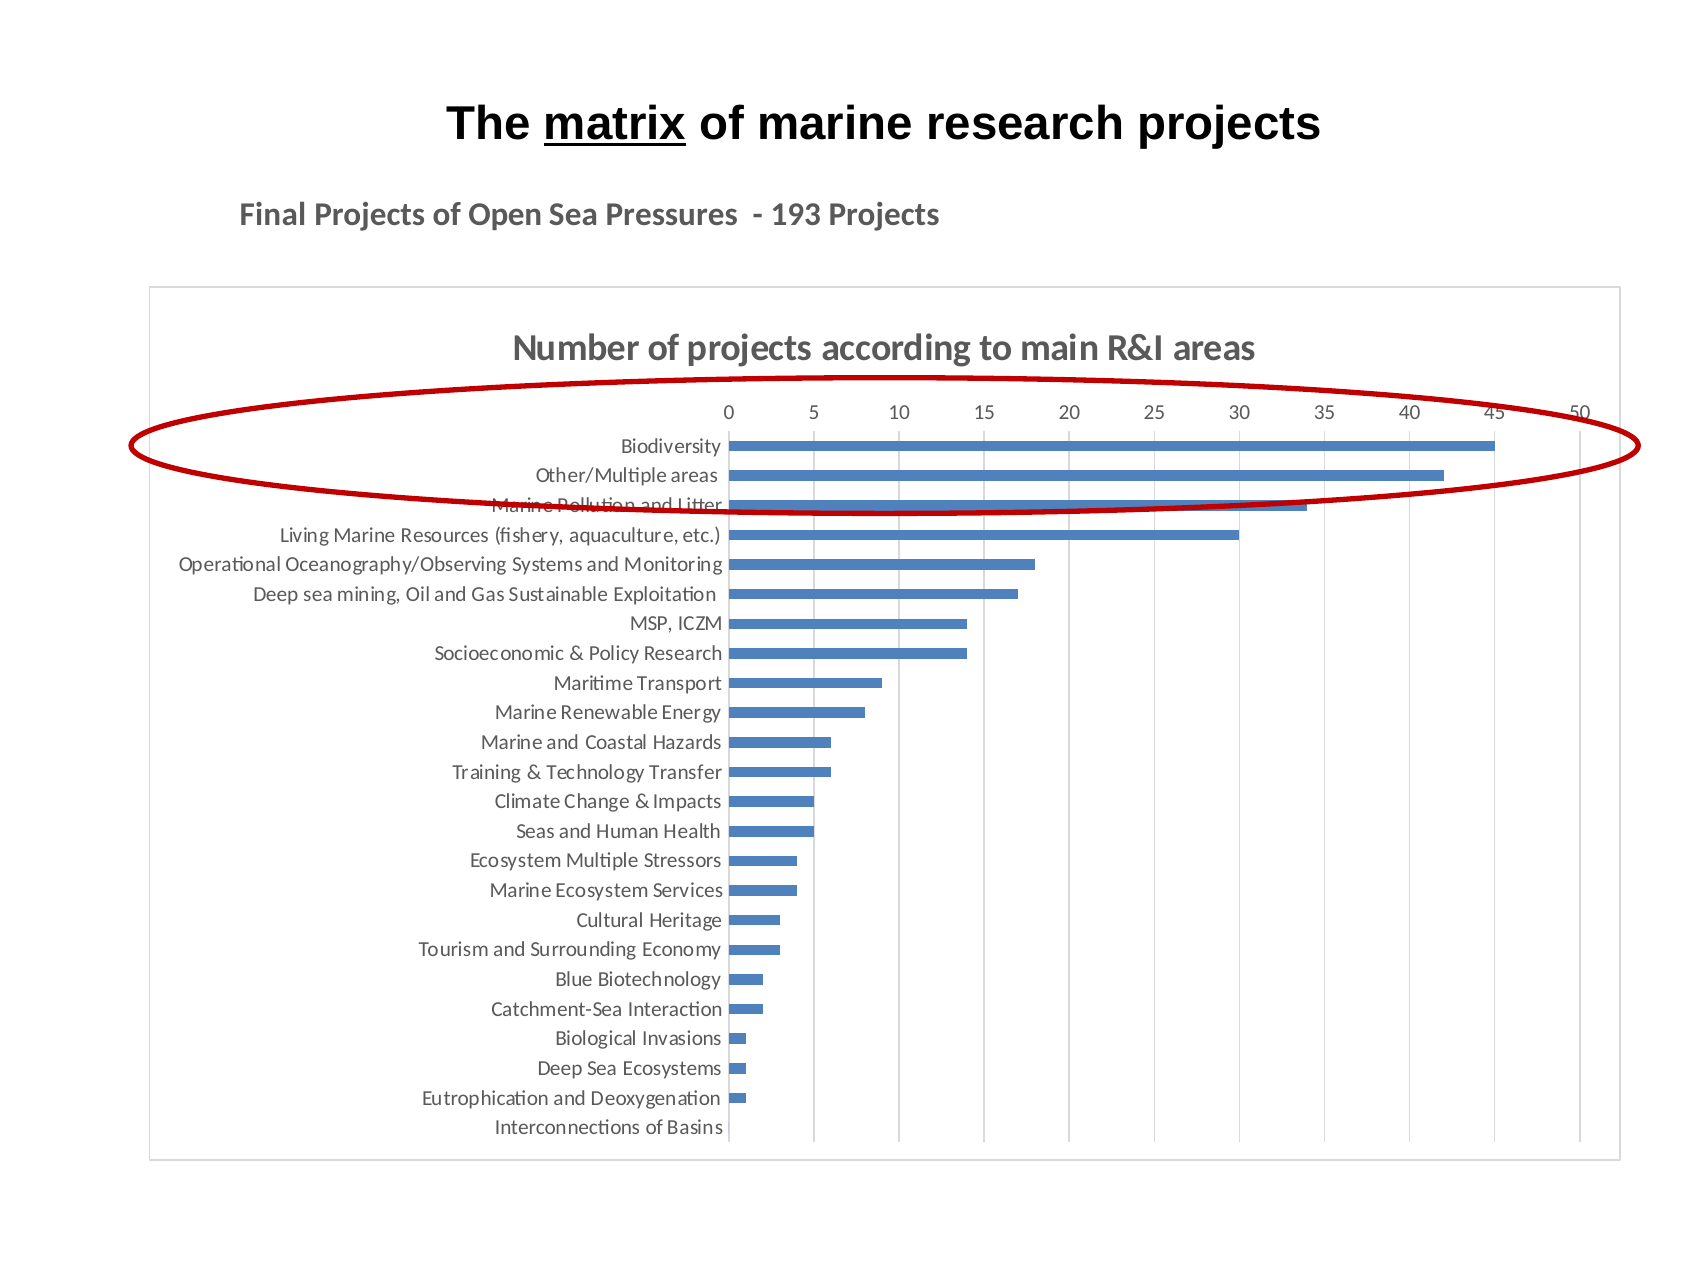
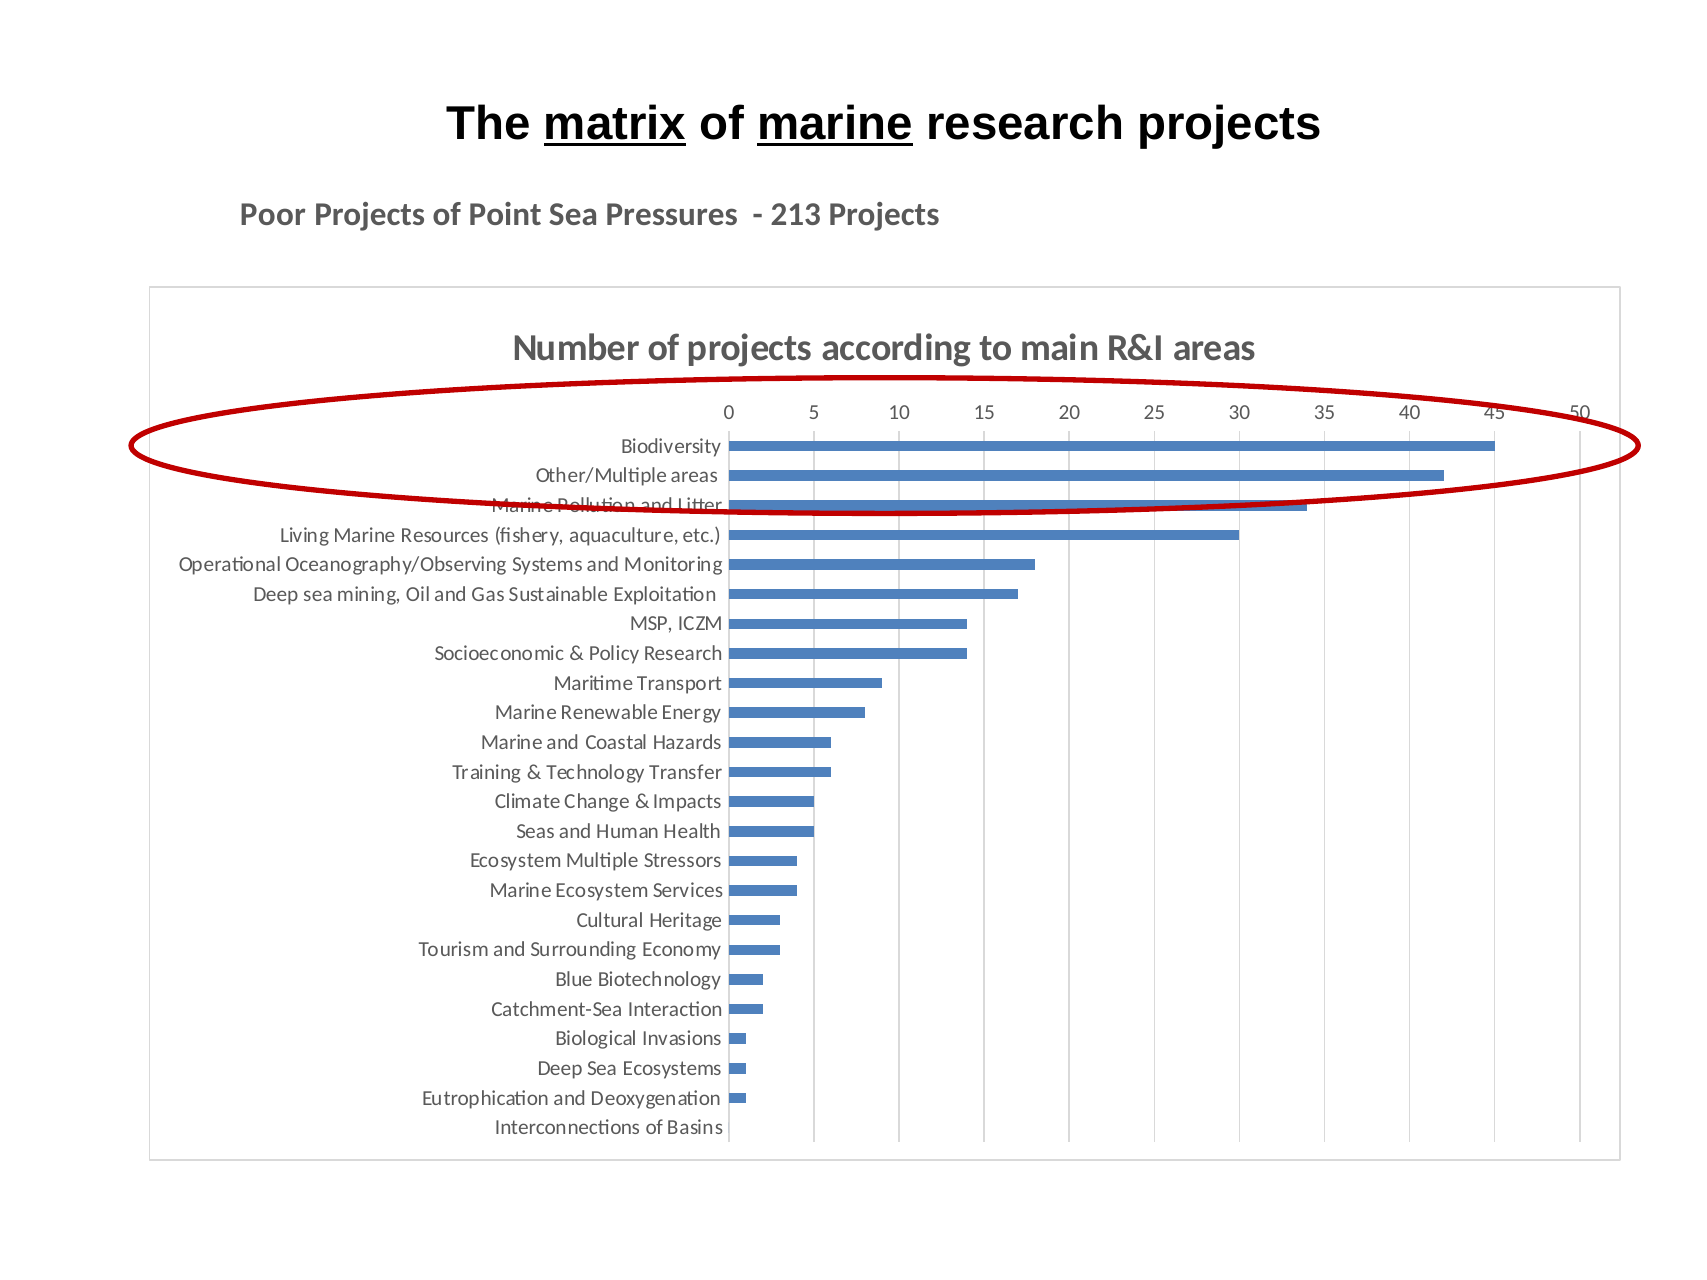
marine at (835, 124) underline: none -> present
Final: Final -> Poor
Open: Open -> Point
193: 193 -> 213
